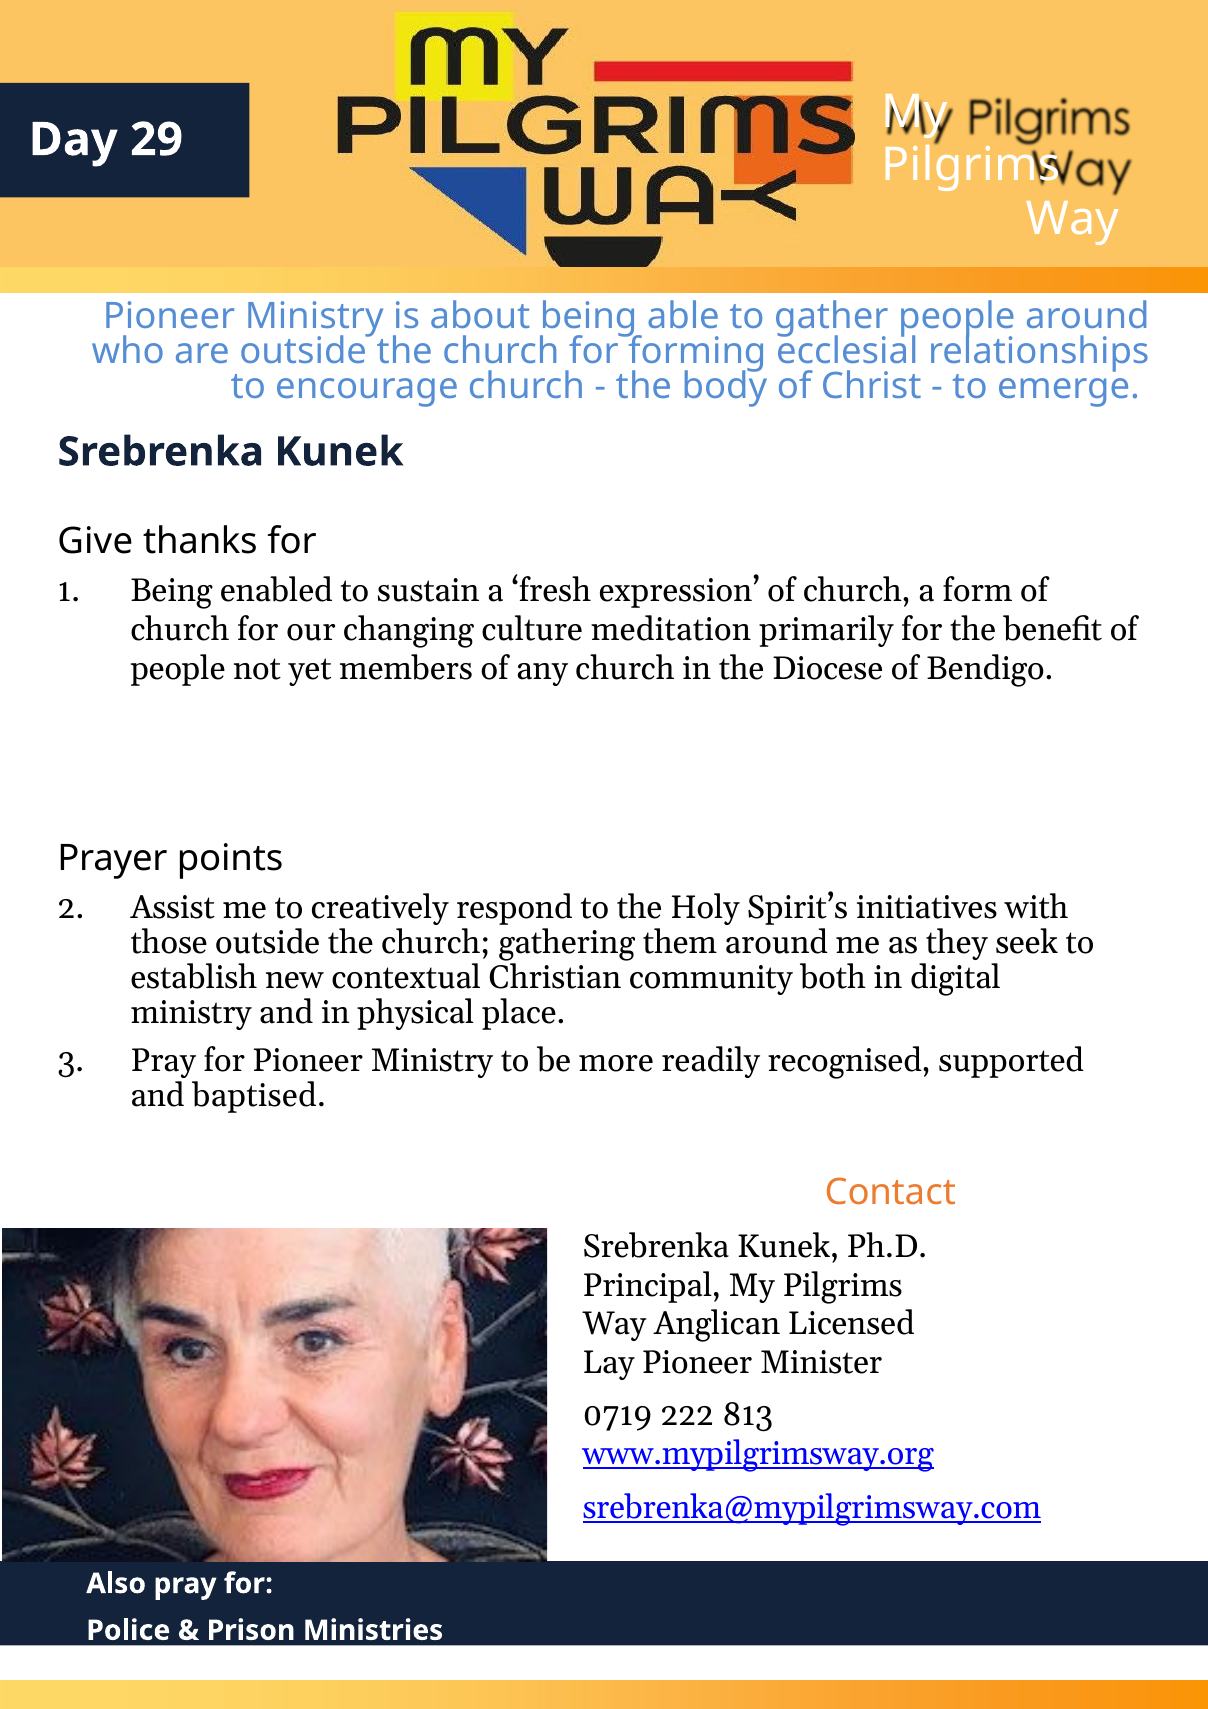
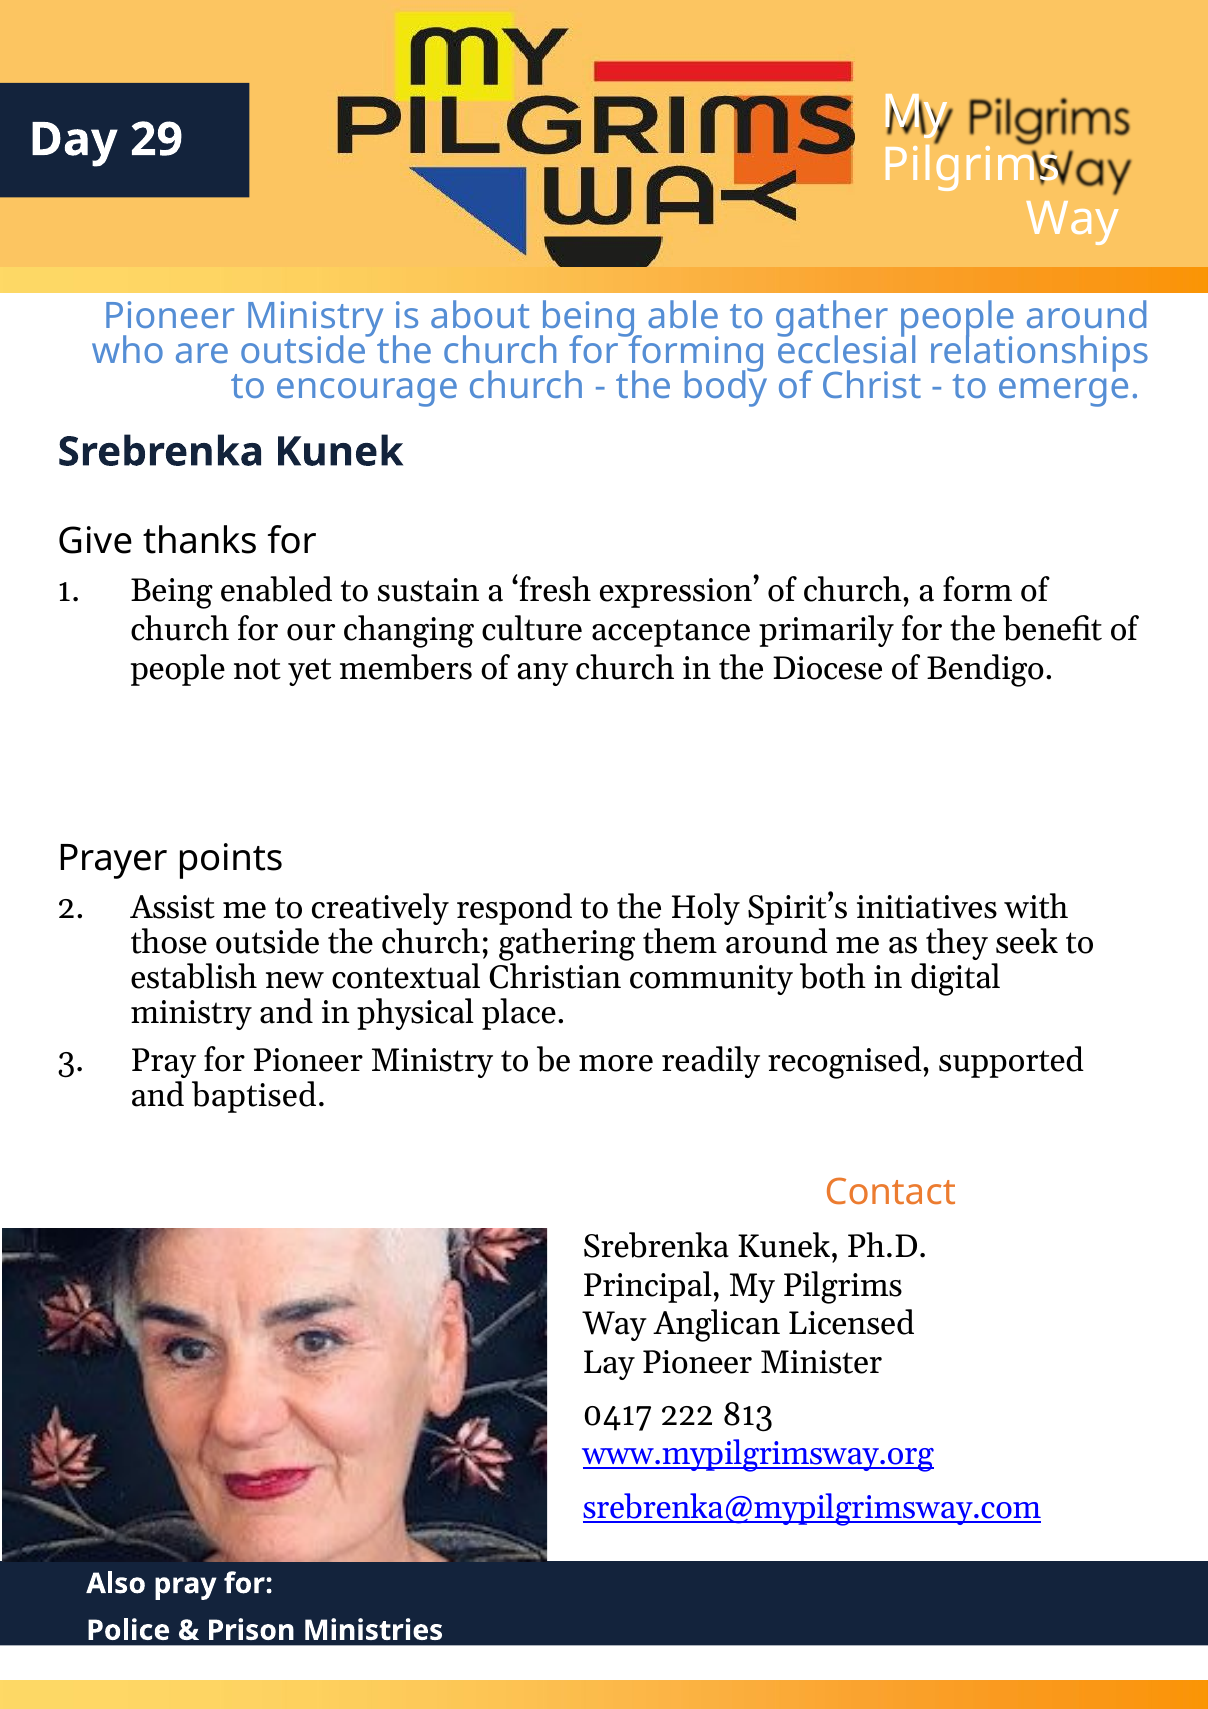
meditation: meditation -> acceptance
0719: 0719 -> 0417
